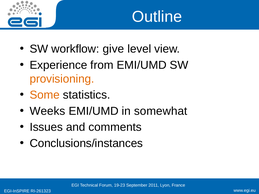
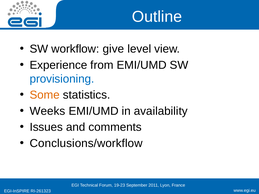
provisioning colour: orange -> blue
somewhat: somewhat -> availability
Conclusions/instances: Conclusions/instances -> Conclusions/workflow
